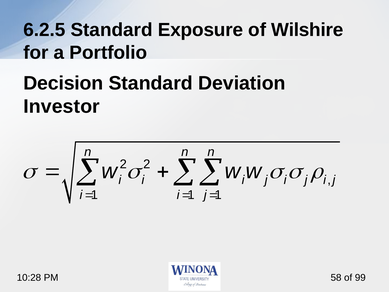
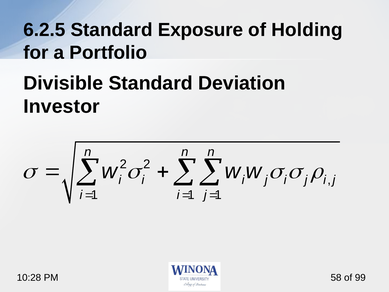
Wilshire: Wilshire -> Holding
Decision: Decision -> Divisible
